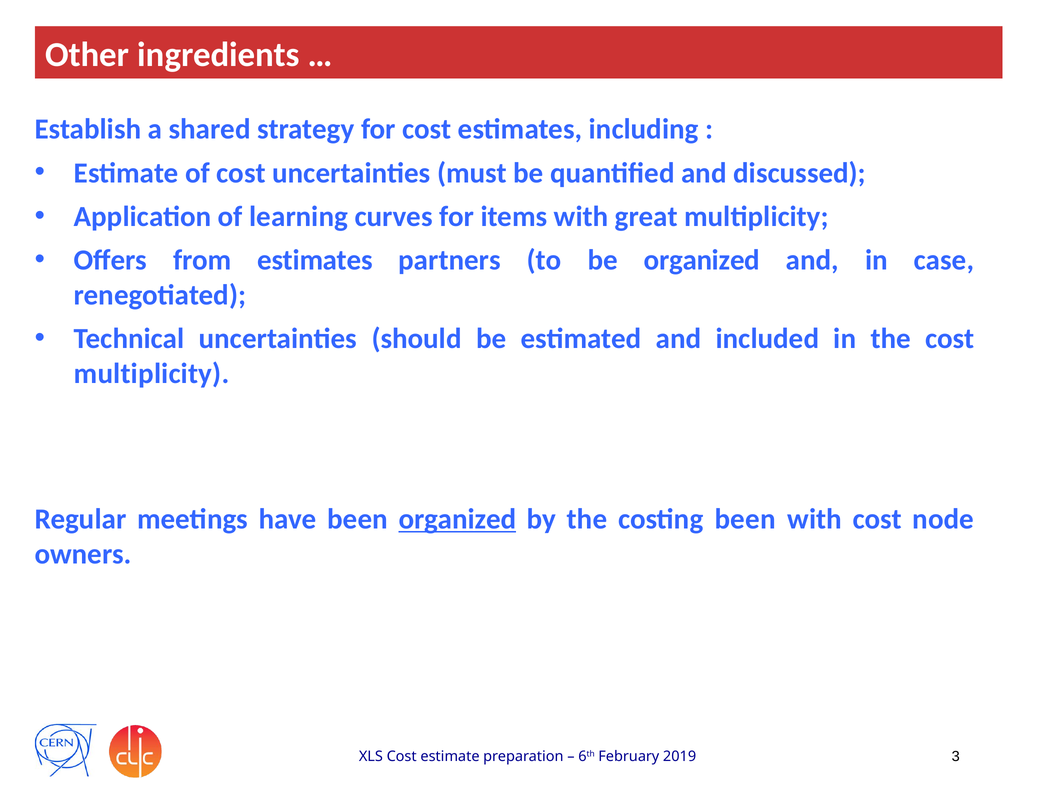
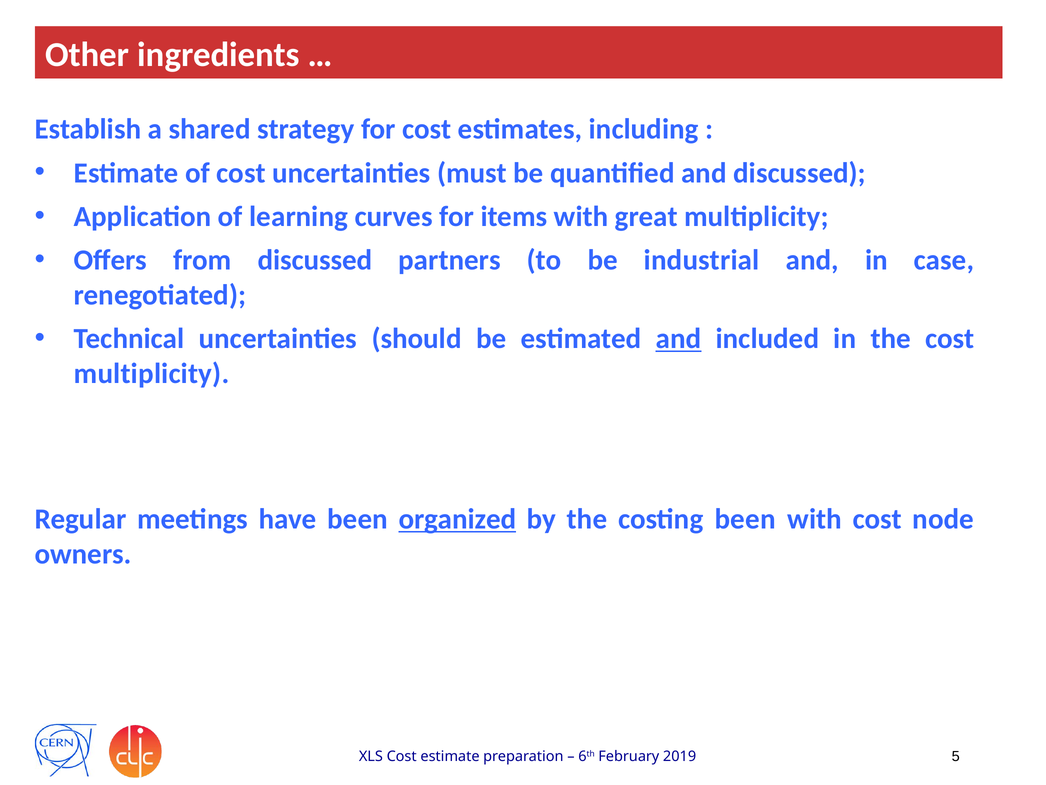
from estimates: estimates -> discussed
be organized: organized -> industrial
and at (679, 339) underline: none -> present
3: 3 -> 5
